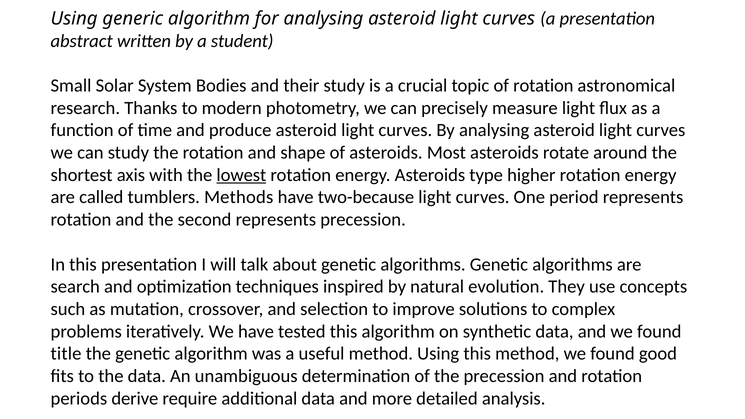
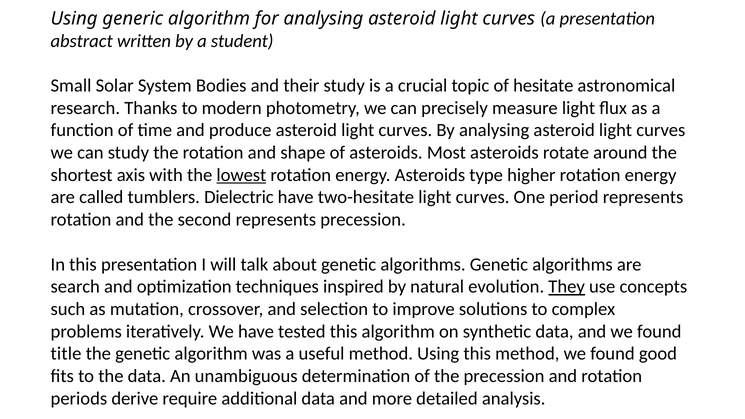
of rotation: rotation -> hesitate
Methods: Methods -> Dielectric
two-because: two-because -> two-hesitate
They underline: none -> present
